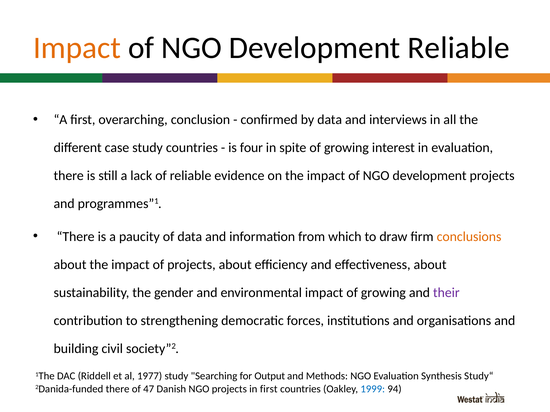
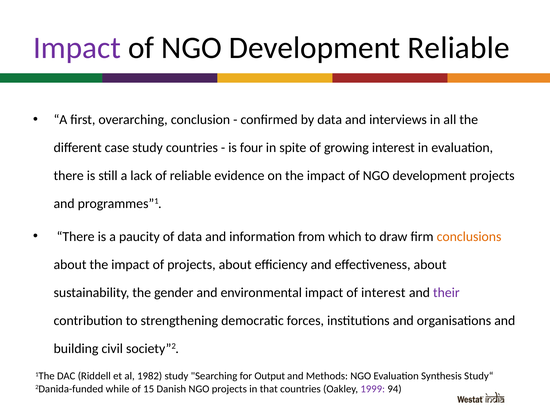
Impact at (77, 48) colour: orange -> purple
impact of growing: growing -> interest
1977: 1977 -> 1982
2Danida-funded there: there -> while
47: 47 -> 15
in first: first -> that
1999 colour: blue -> purple
